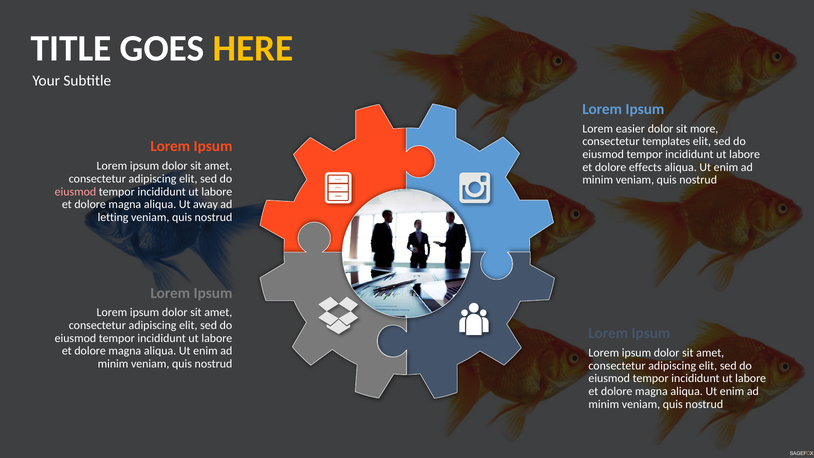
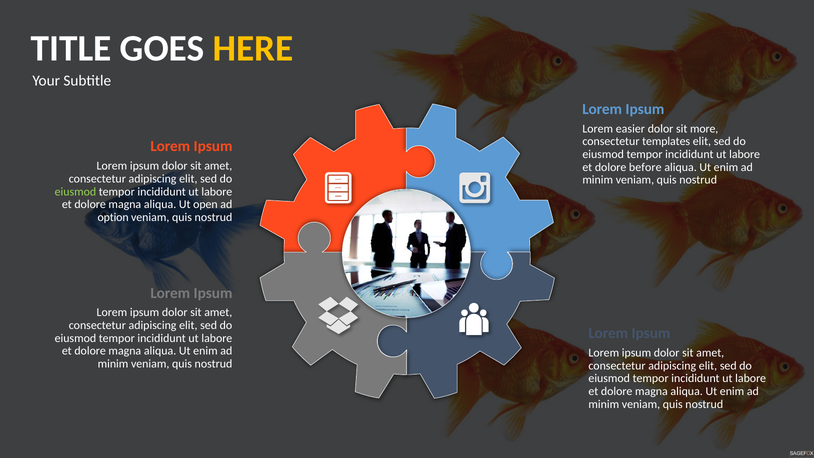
effects: effects -> before
eiusmod at (75, 192) colour: pink -> light green
away: away -> open
letting: letting -> option
